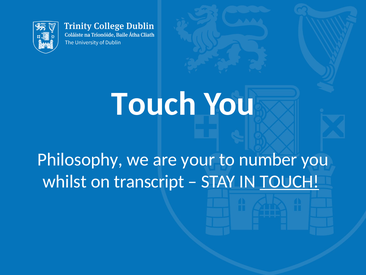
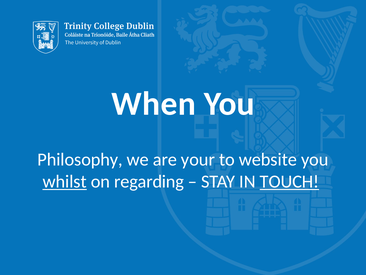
Touch at (154, 104): Touch -> When
number: number -> website
whilst underline: none -> present
transcript: transcript -> regarding
